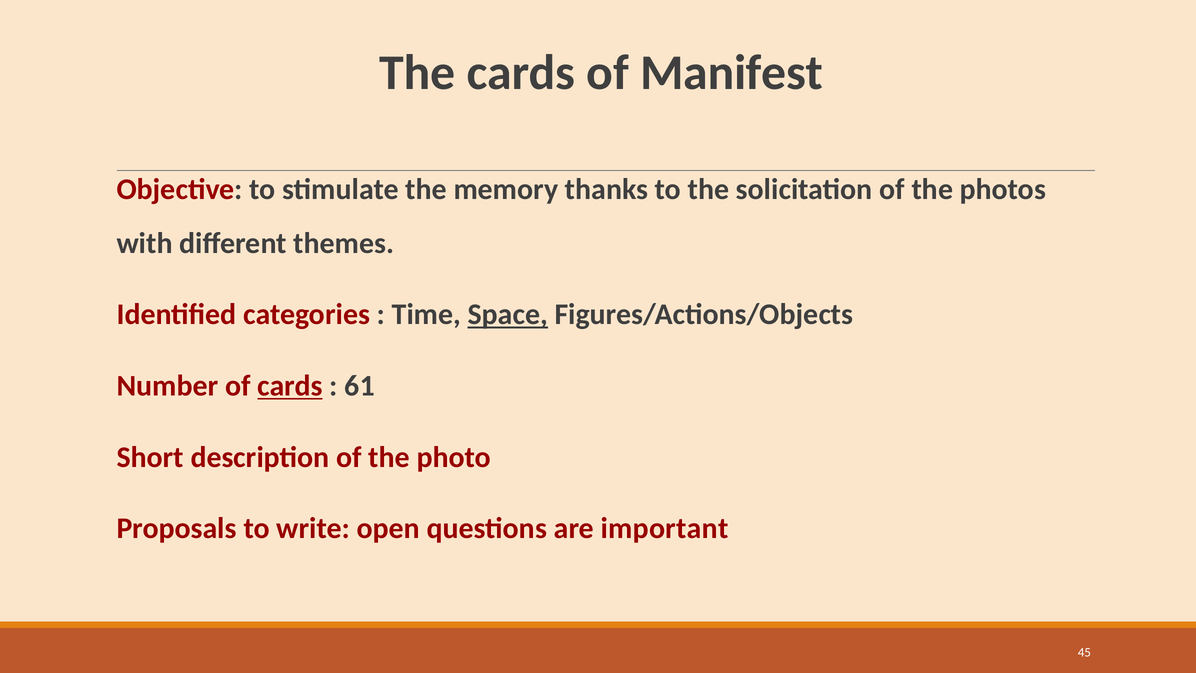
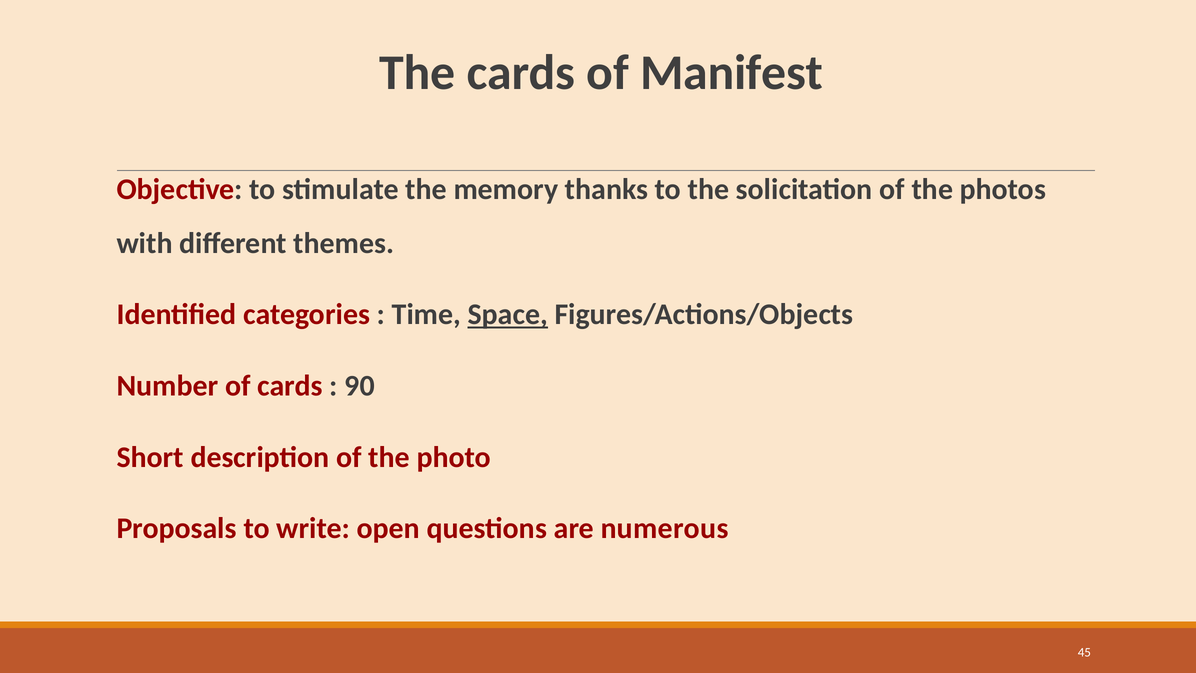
cards at (290, 386) underline: present -> none
61: 61 -> 90
important: important -> numerous
